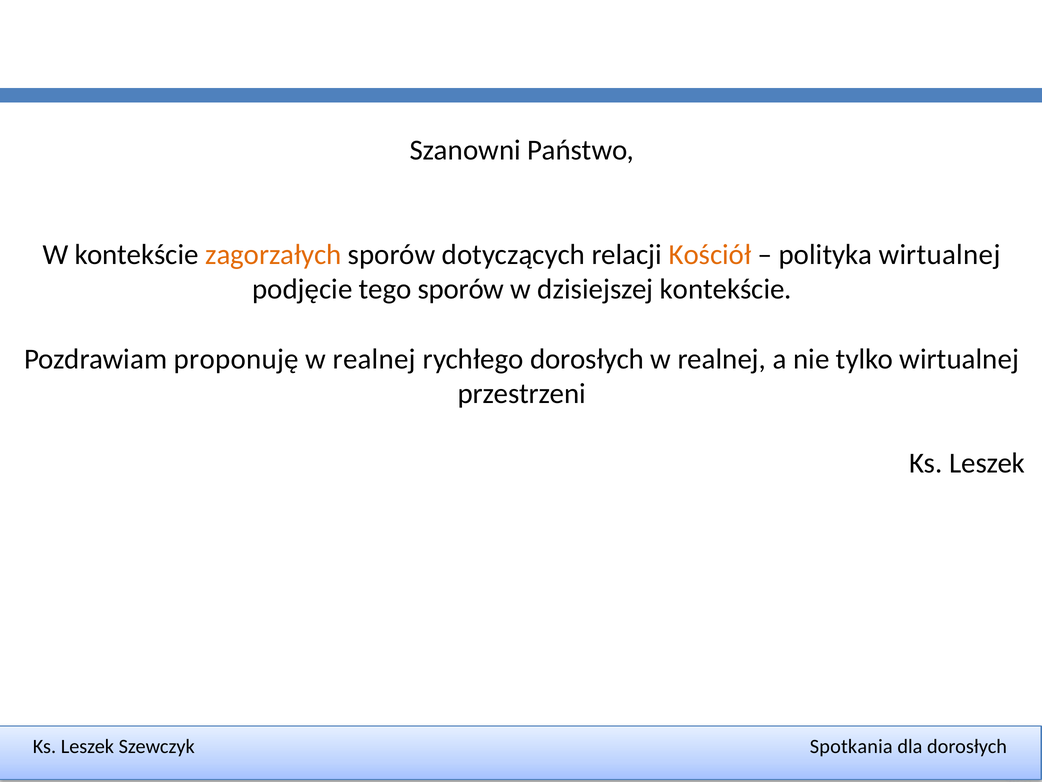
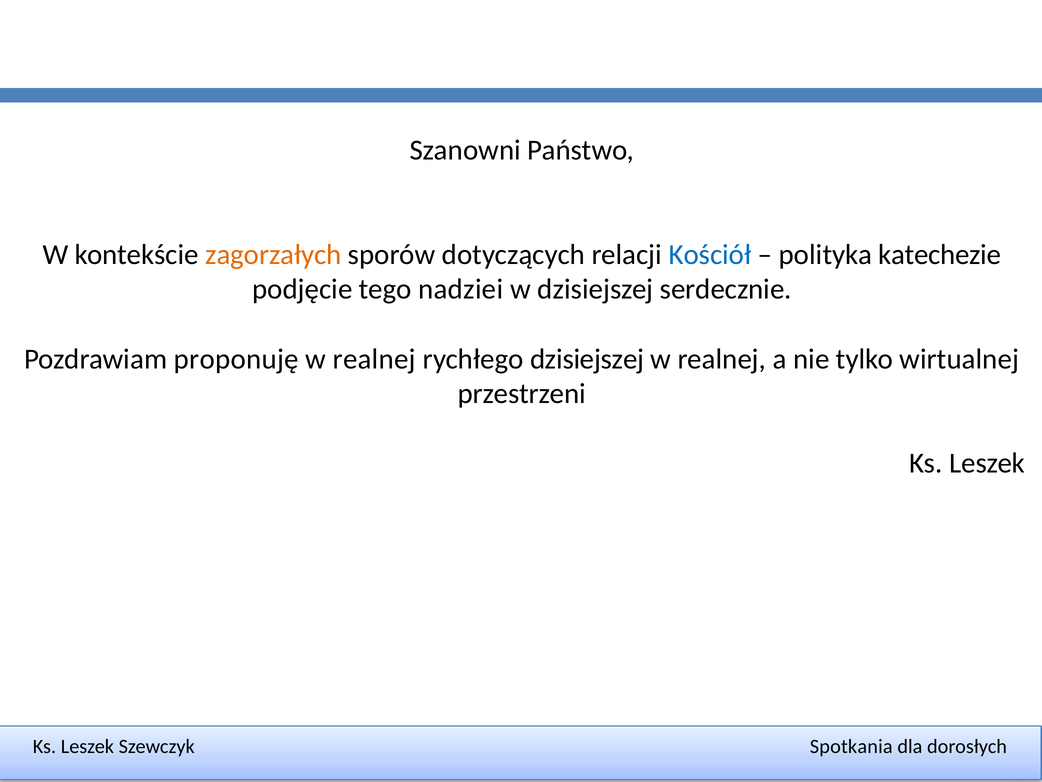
Kościół colour: orange -> blue
polityka wirtualnej: wirtualnej -> katechezie
tego sporów: sporów -> nadziei
dzisiejszej kontekście: kontekście -> serdecznie
rychłego dorosłych: dorosłych -> dzisiejszej
